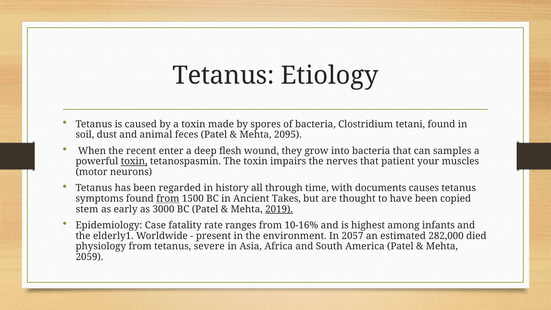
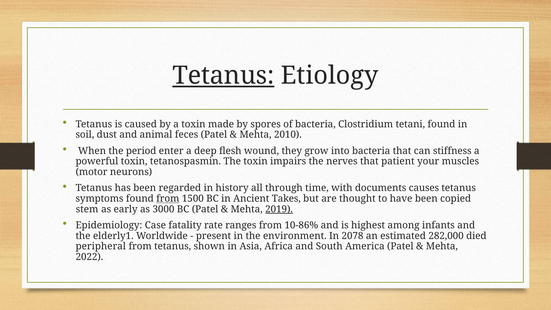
Tetanus at (223, 76) underline: none -> present
2095: 2095 -> 2010
recent: recent -> period
samples: samples -> stiffness
toxin at (134, 161) underline: present -> none
10-16%: 10-16% -> 10-86%
2057: 2057 -> 2078
physiology: physiology -> peripheral
severe: severe -> shown
2059: 2059 -> 2022
